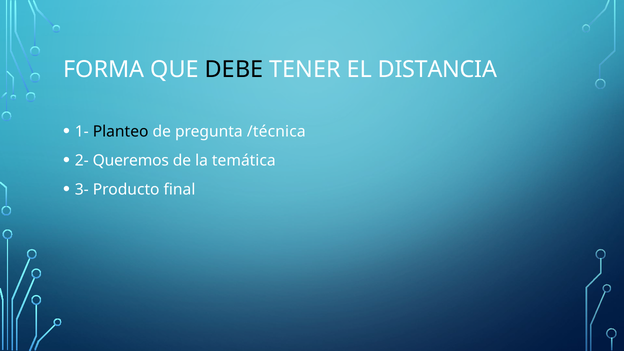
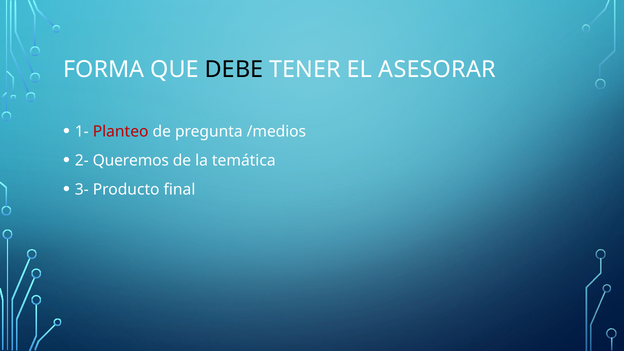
DISTANCIA: DISTANCIA -> ASESORAR
Planteo colour: black -> red
/técnica: /técnica -> /medios
